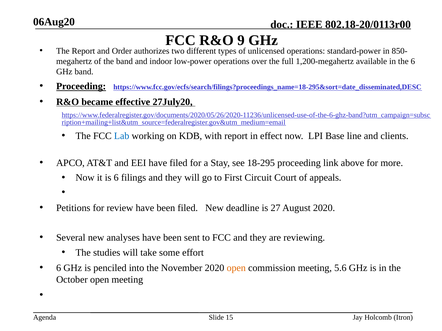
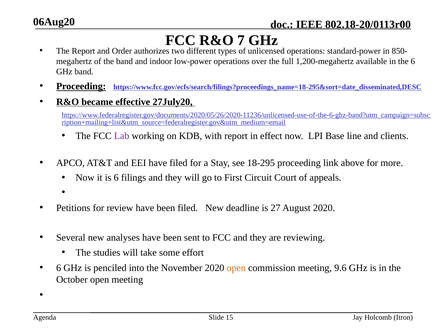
9: 9 -> 7
Lab colour: blue -> purple
5.6: 5.6 -> 9.6
